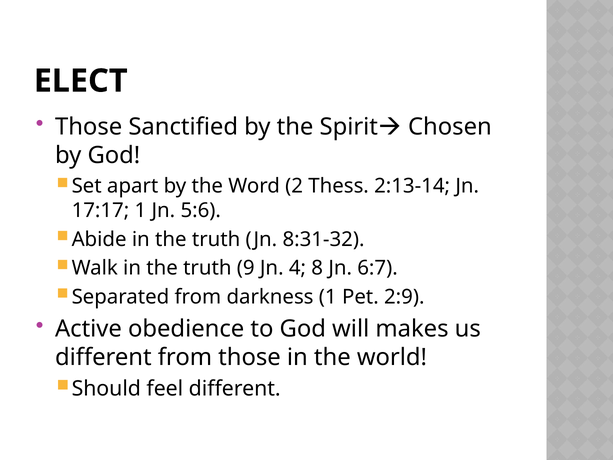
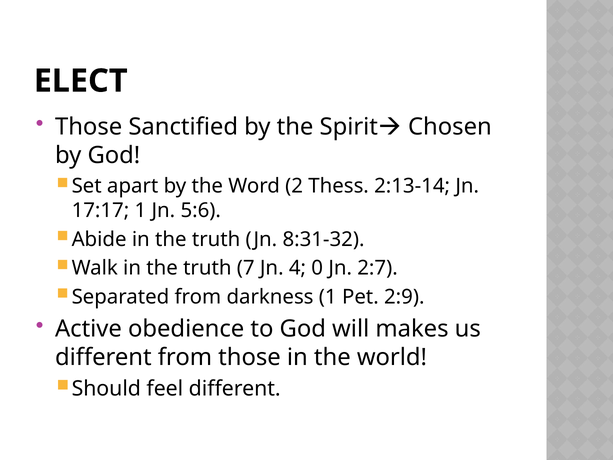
9: 9 -> 7
8: 8 -> 0
6:7: 6:7 -> 2:7
